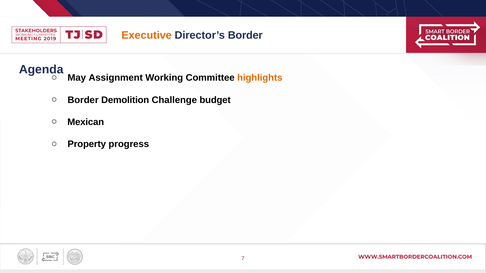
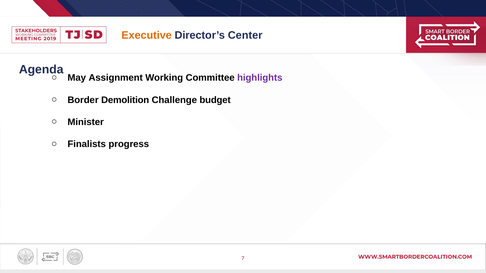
Director’s Border: Border -> Center
highlights colour: orange -> purple
Mexican: Mexican -> Minister
Property: Property -> Finalists
